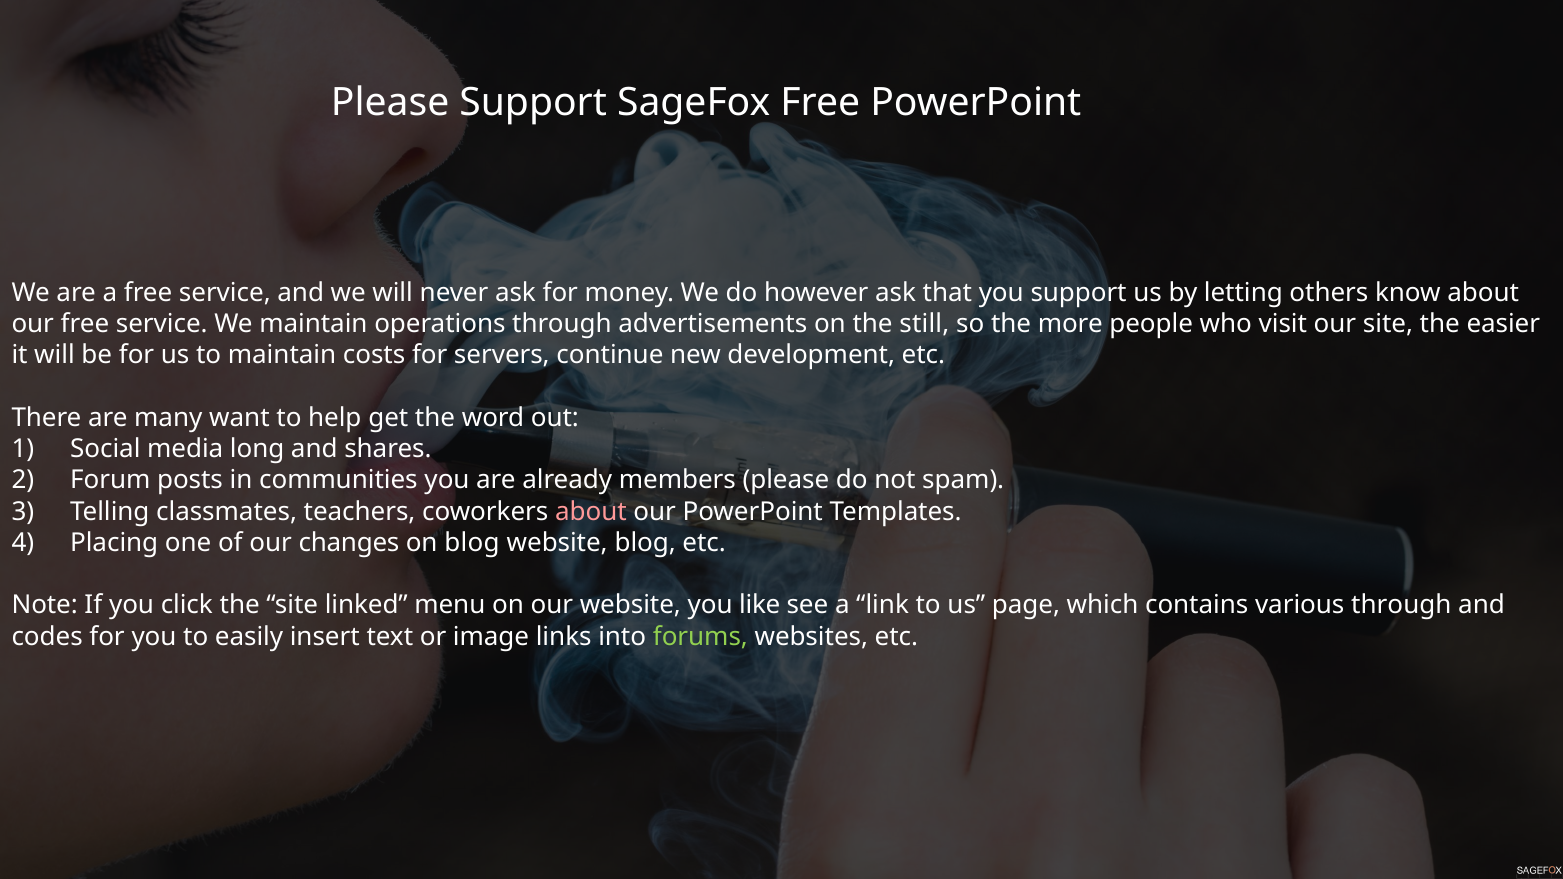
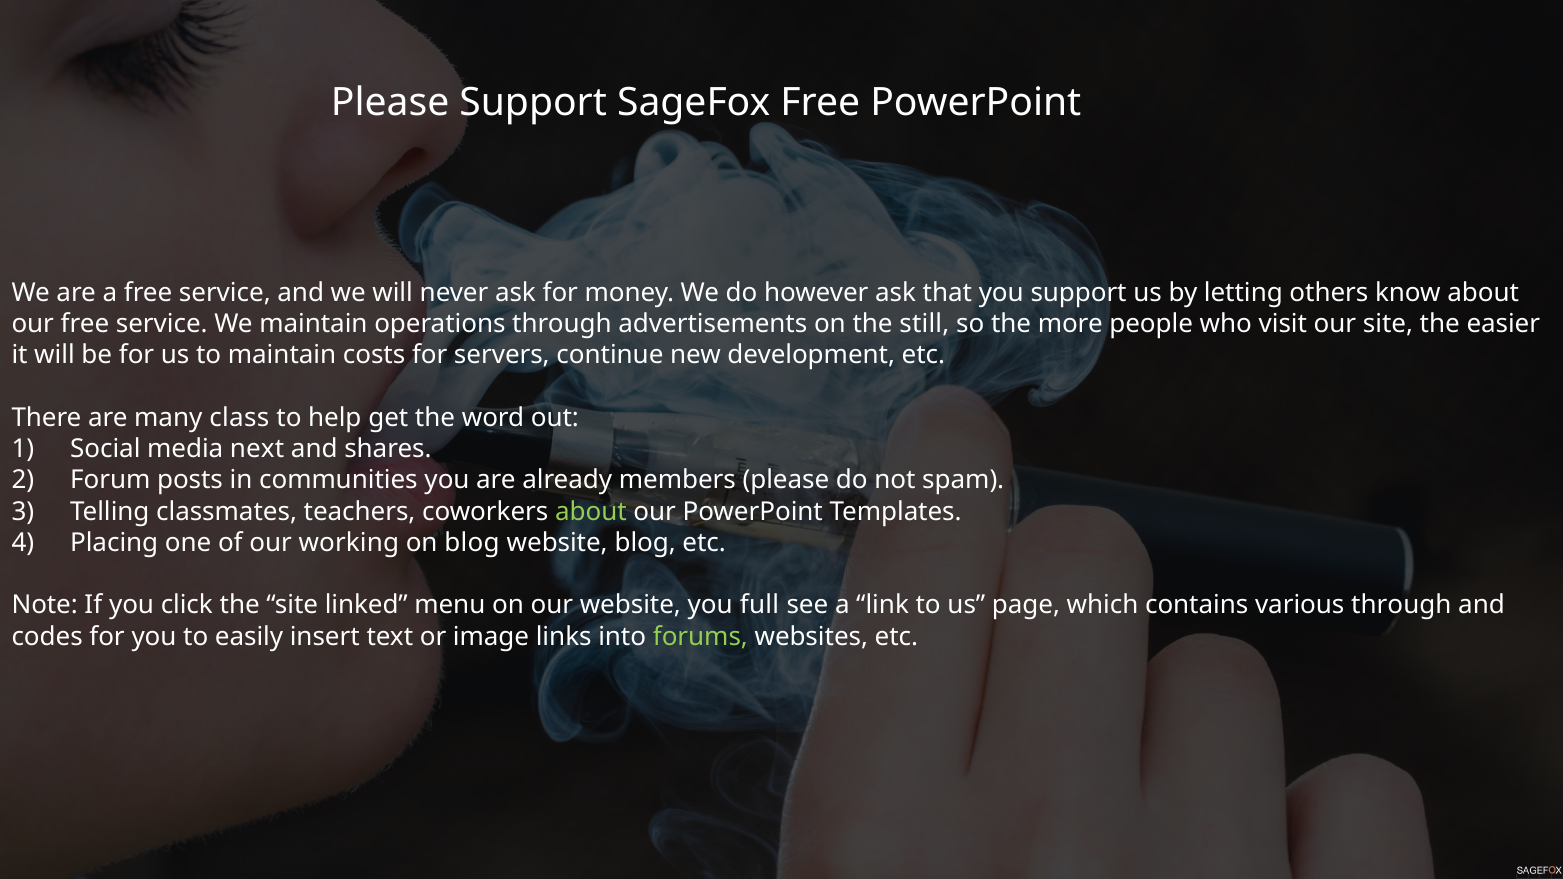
want: want -> class
long: long -> next
about at (591, 512) colour: pink -> light green
changes: changes -> working
like: like -> full
